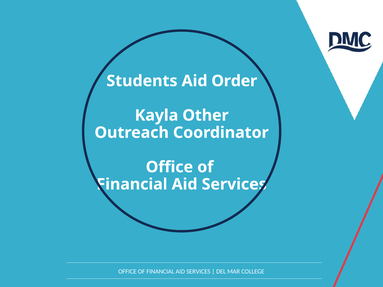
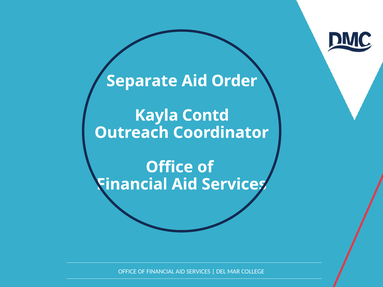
Students: Students -> Separate
Other: Other -> Contd
